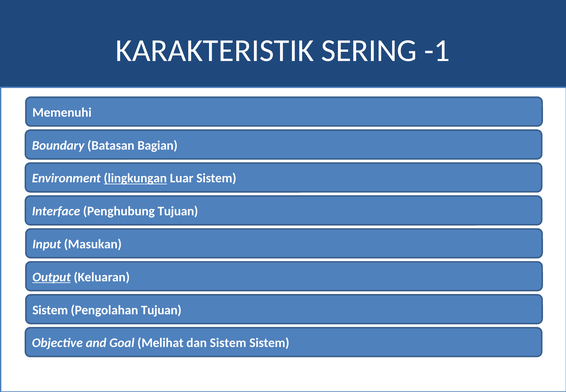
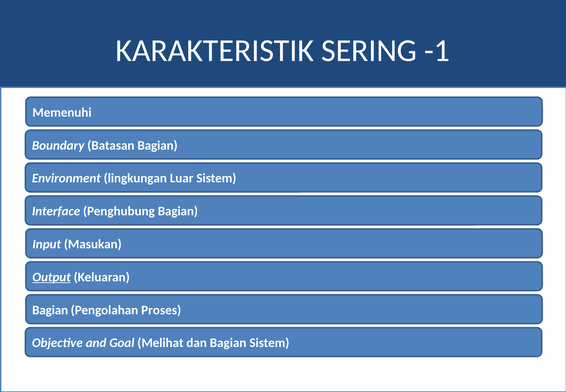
lingkungan underline: present -> none
Penghubung Tujuan: Tujuan -> Bagian
Sistem at (50, 310): Sistem -> Bagian
Pengolahan Tujuan: Tujuan -> Proses
dan Sistem: Sistem -> Bagian
